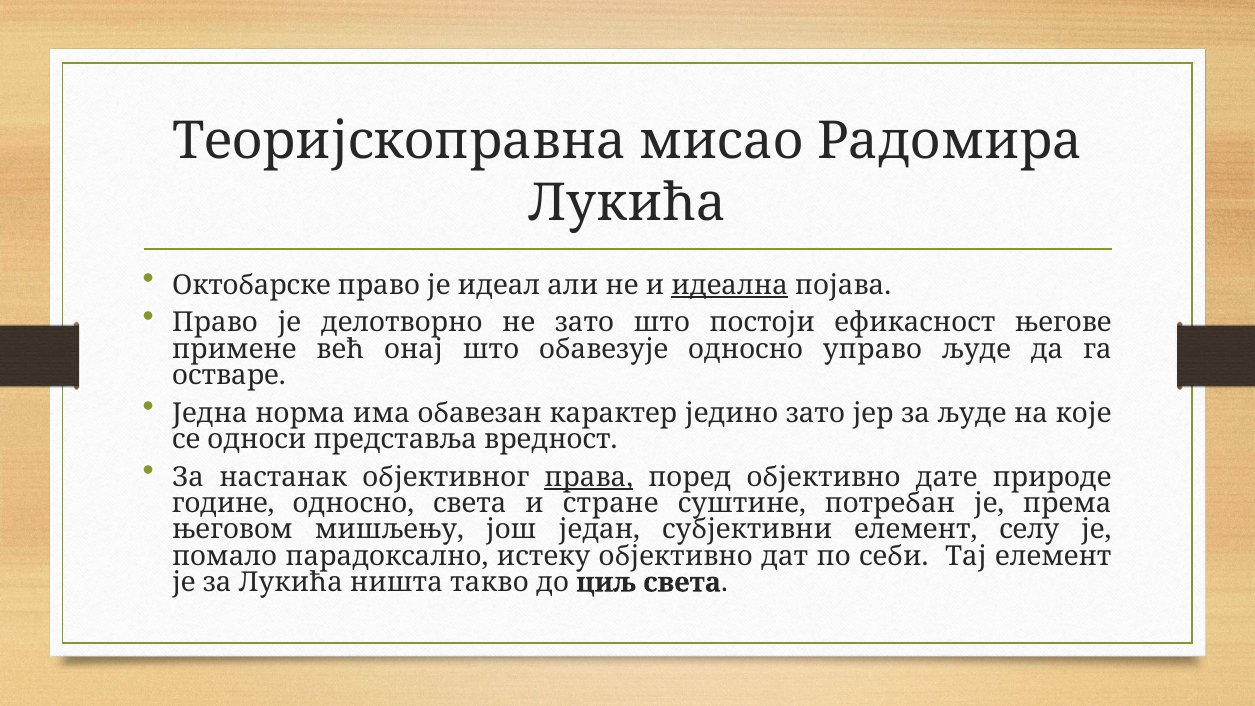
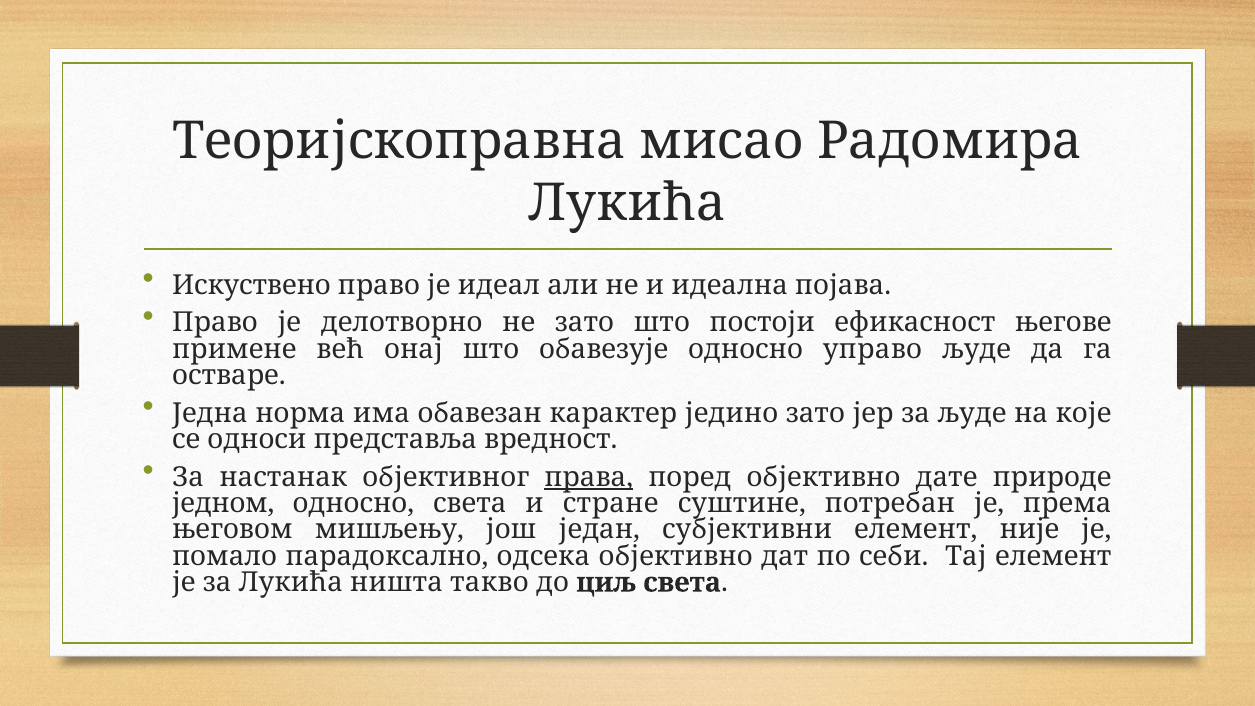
Октобарске: Октобарске -> Искуствено
идеална underline: present -> none
године: године -> једном
селу: селу -> није
истеку: истеку -> одсека
